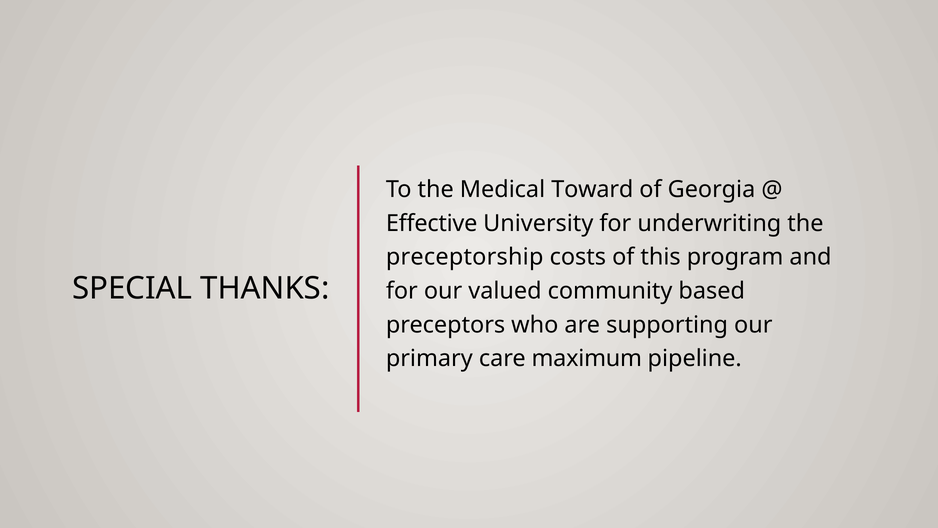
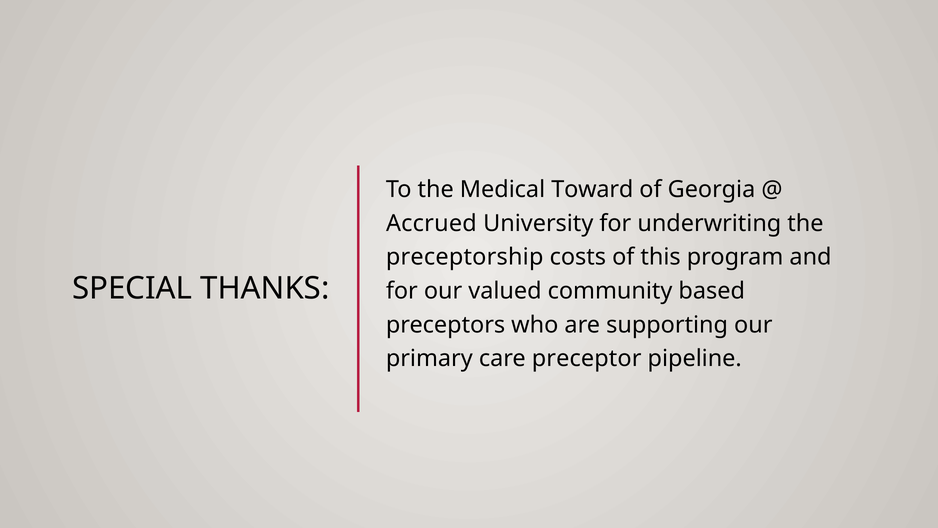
Effective: Effective -> Accrued
maximum: maximum -> preceptor
